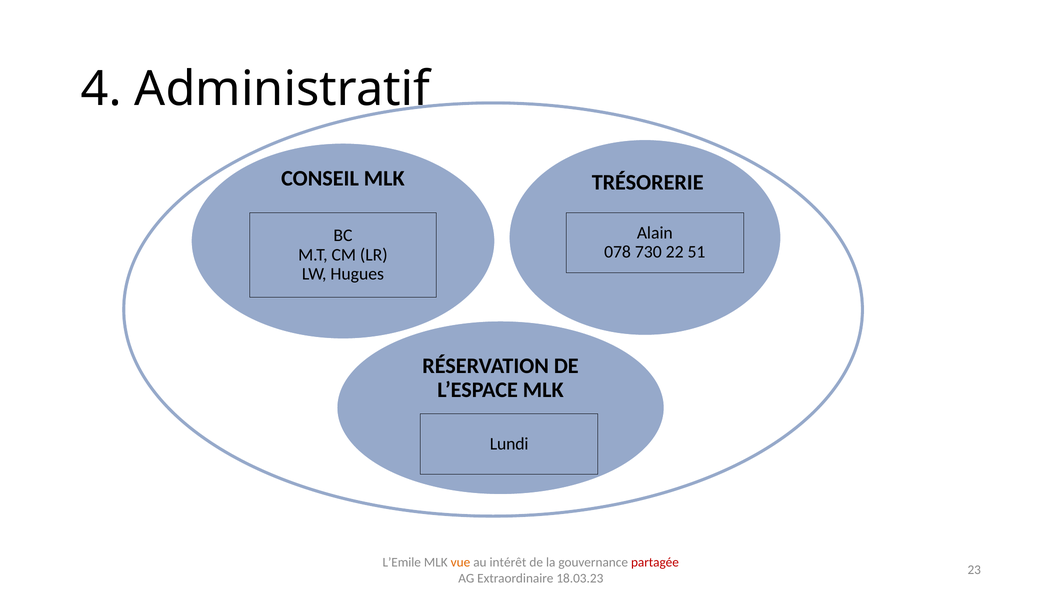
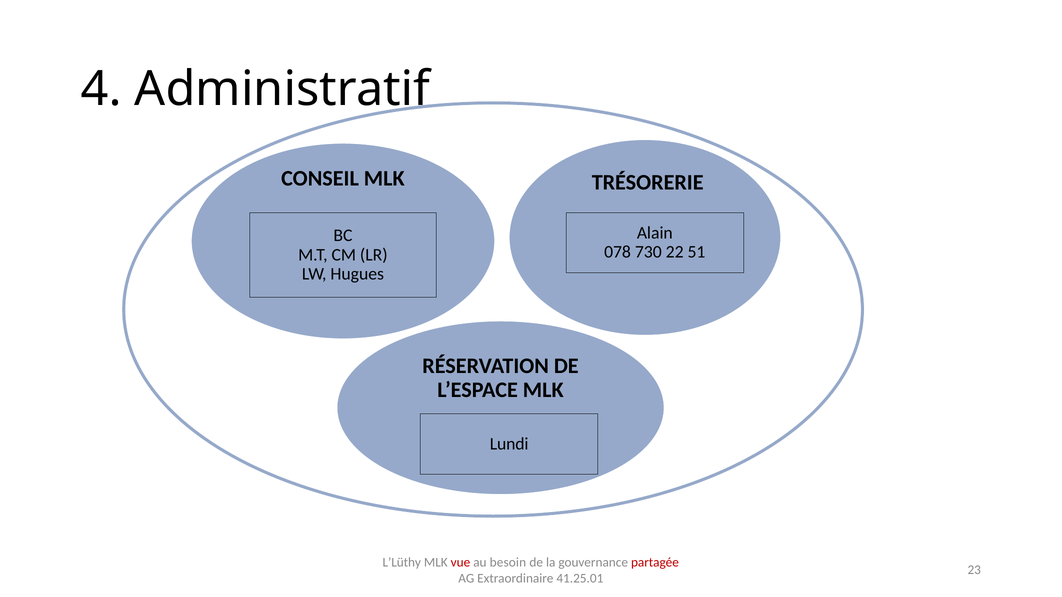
L’Emile: L’Emile -> L’Lüthy
vue colour: orange -> red
intérêt: intérêt -> besoin
18.03.23: 18.03.23 -> 41.25.01
